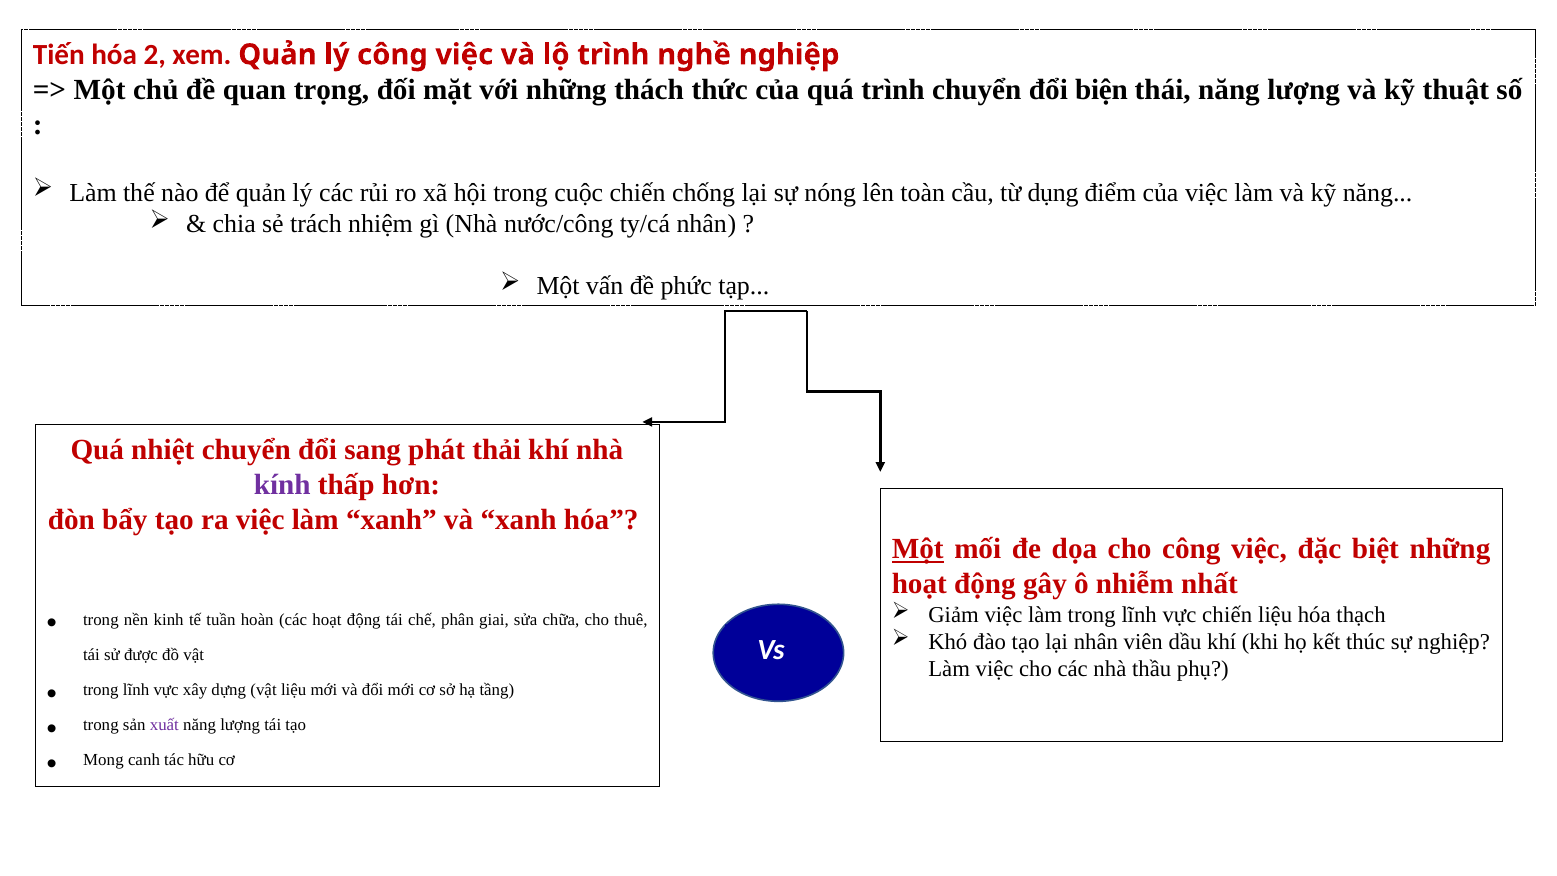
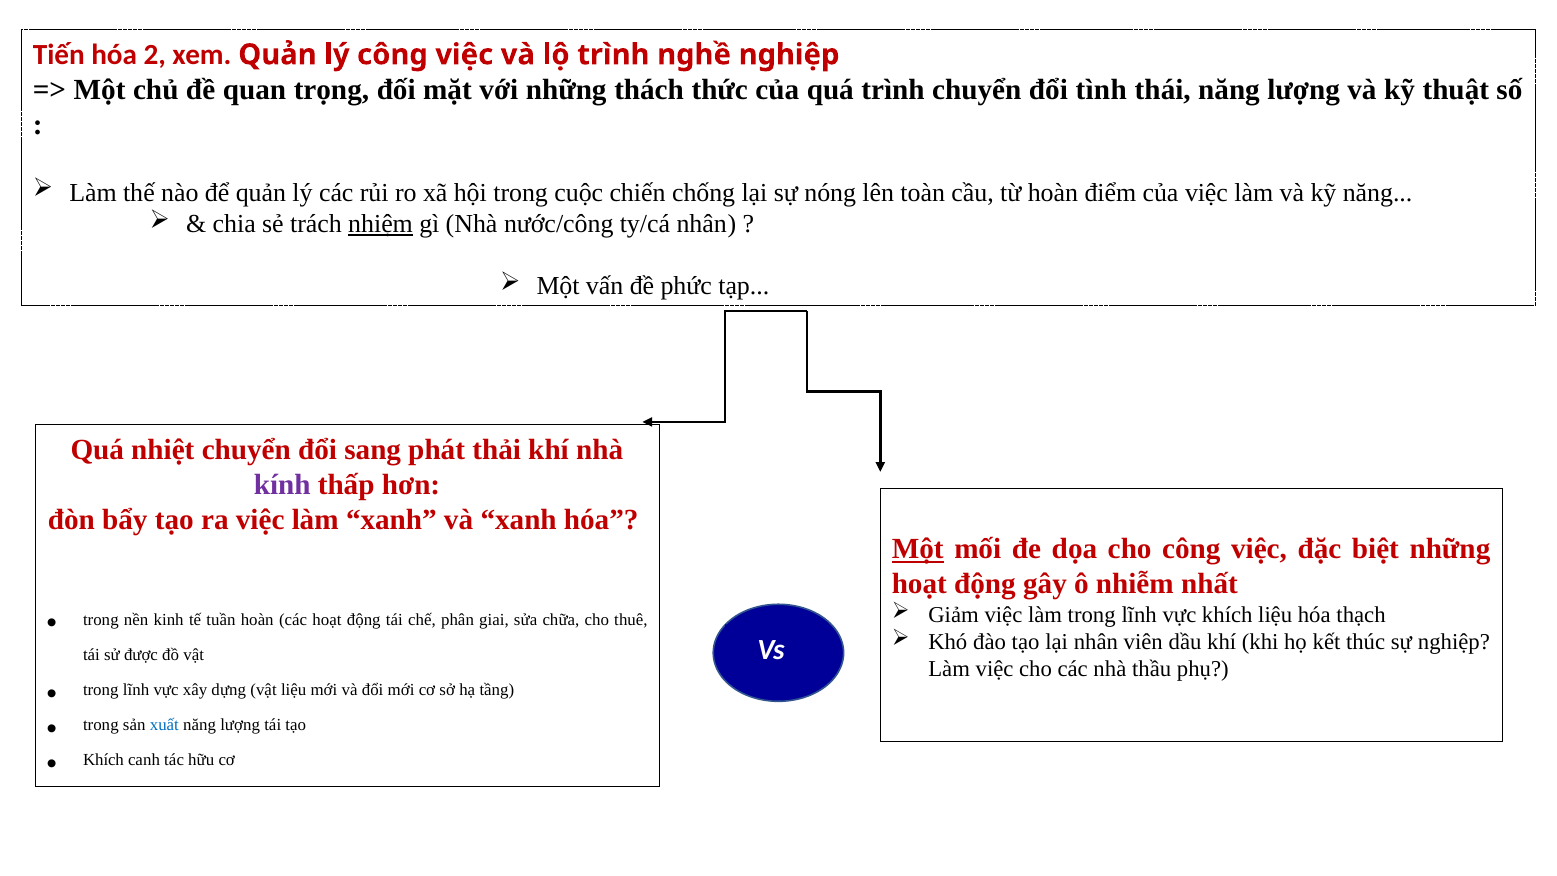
biện: biện -> tình
từ dụng: dụng -> hoàn
nhiệm underline: none -> present
vực chiến: chiến -> khích
xuất colour: purple -> blue
Mong at (103, 760): Mong -> Khích
